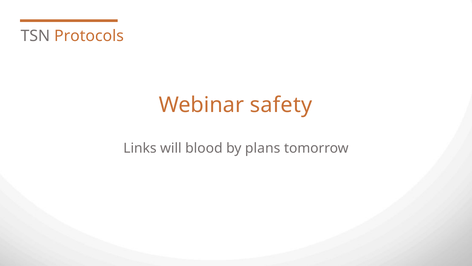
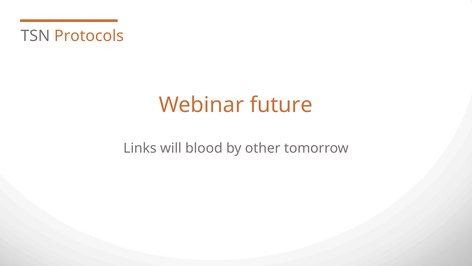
safety: safety -> future
plans: plans -> other
